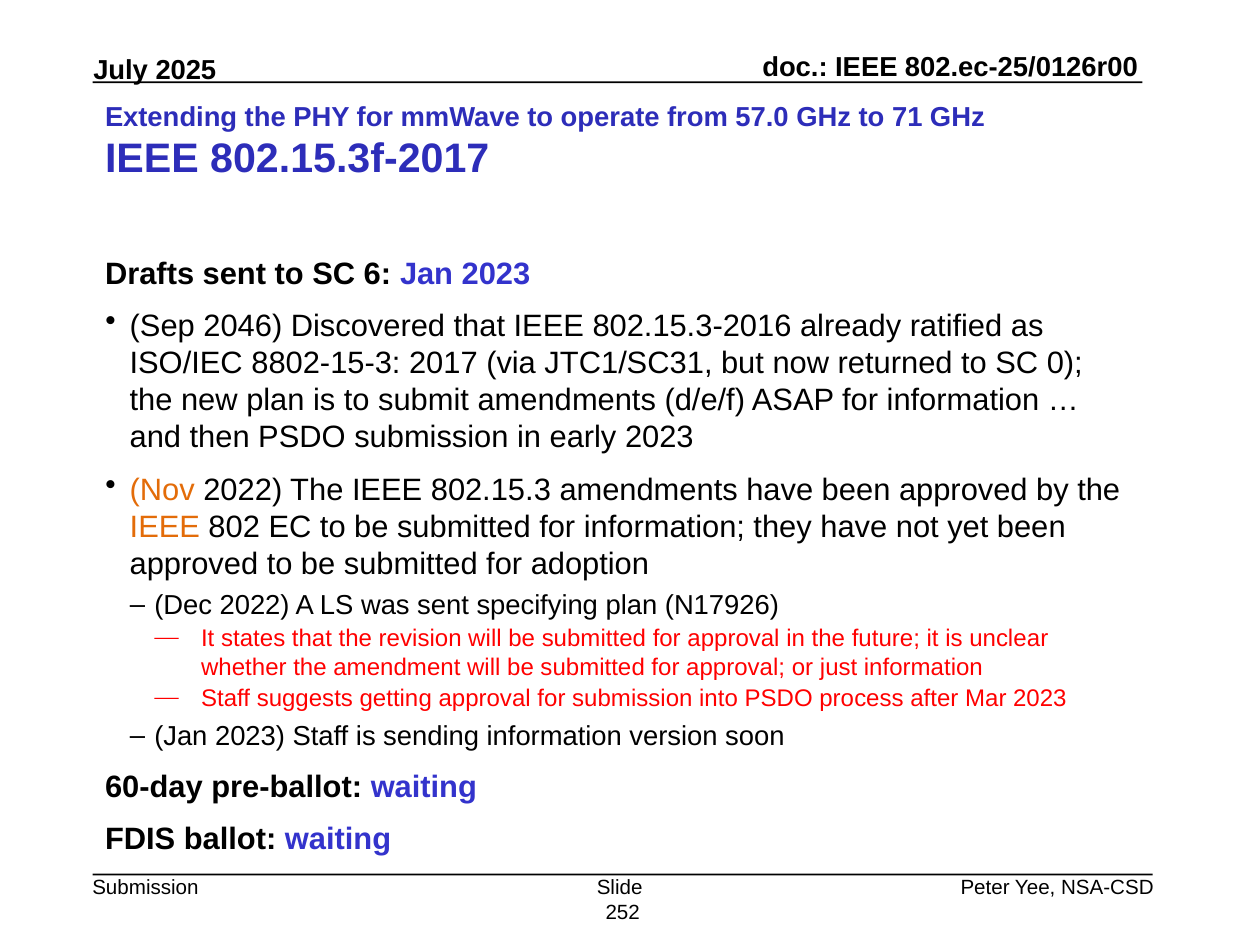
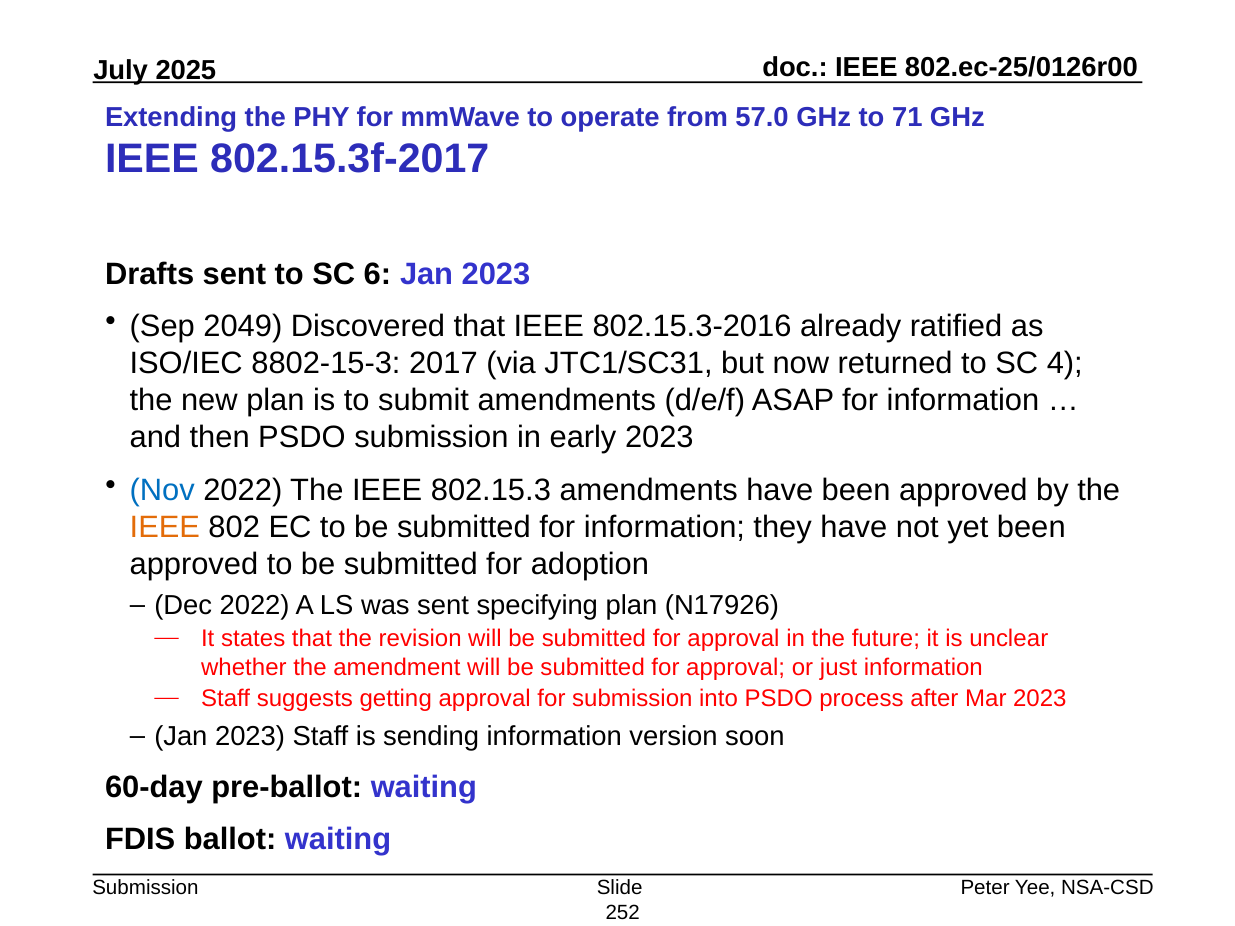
2046: 2046 -> 2049
0: 0 -> 4
Nov colour: orange -> blue
